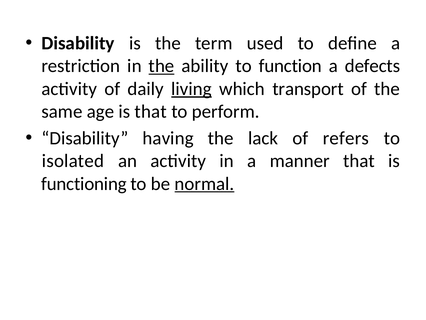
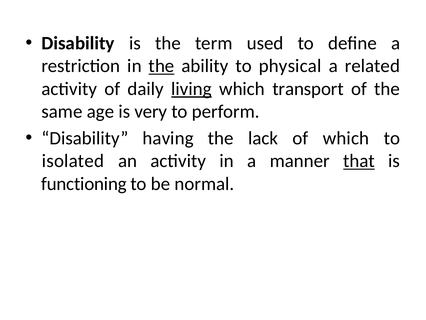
function: function -> physical
defects: defects -> related
is that: that -> very
of refers: refers -> which
that at (359, 161) underline: none -> present
normal underline: present -> none
